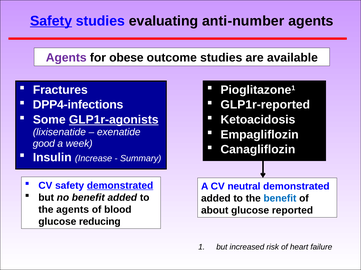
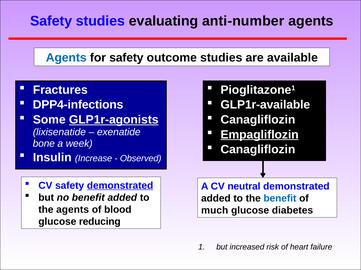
Safety at (51, 21) underline: present -> none
Agents at (66, 58) colour: purple -> blue
for obese: obese -> safety
GLP1r-reported: GLP1r-reported -> GLP1r-available
Ketoacidosis at (258, 120): Ketoacidosis -> Canagliflozin
Empagliflozin underline: none -> present
good: good -> bone
Summary: Summary -> Observed
about: about -> much
reported: reported -> diabetes
